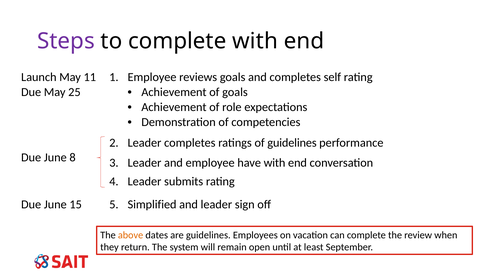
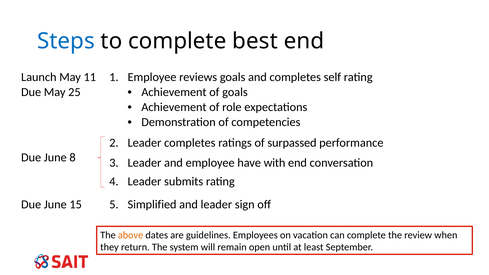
Steps colour: purple -> blue
complete with: with -> best
of guidelines: guidelines -> surpassed
